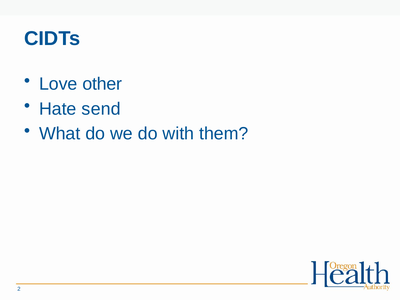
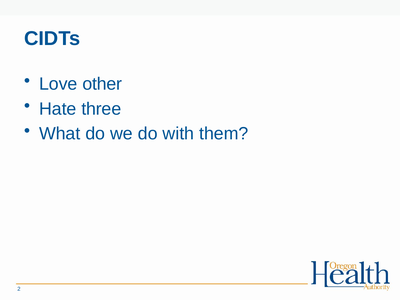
send: send -> three
